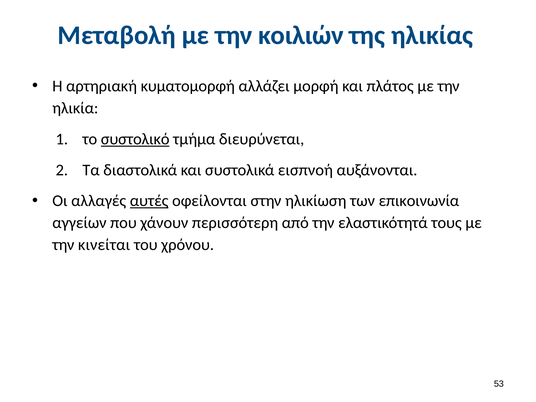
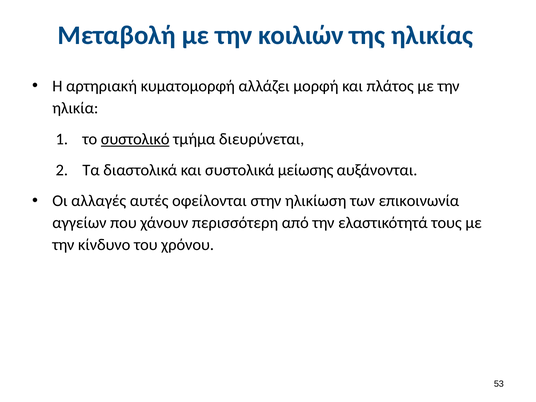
εισπνοή: εισπνοή -> μείωσης
αυτές underline: present -> none
κινείται: κινείται -> κίνδυνο
